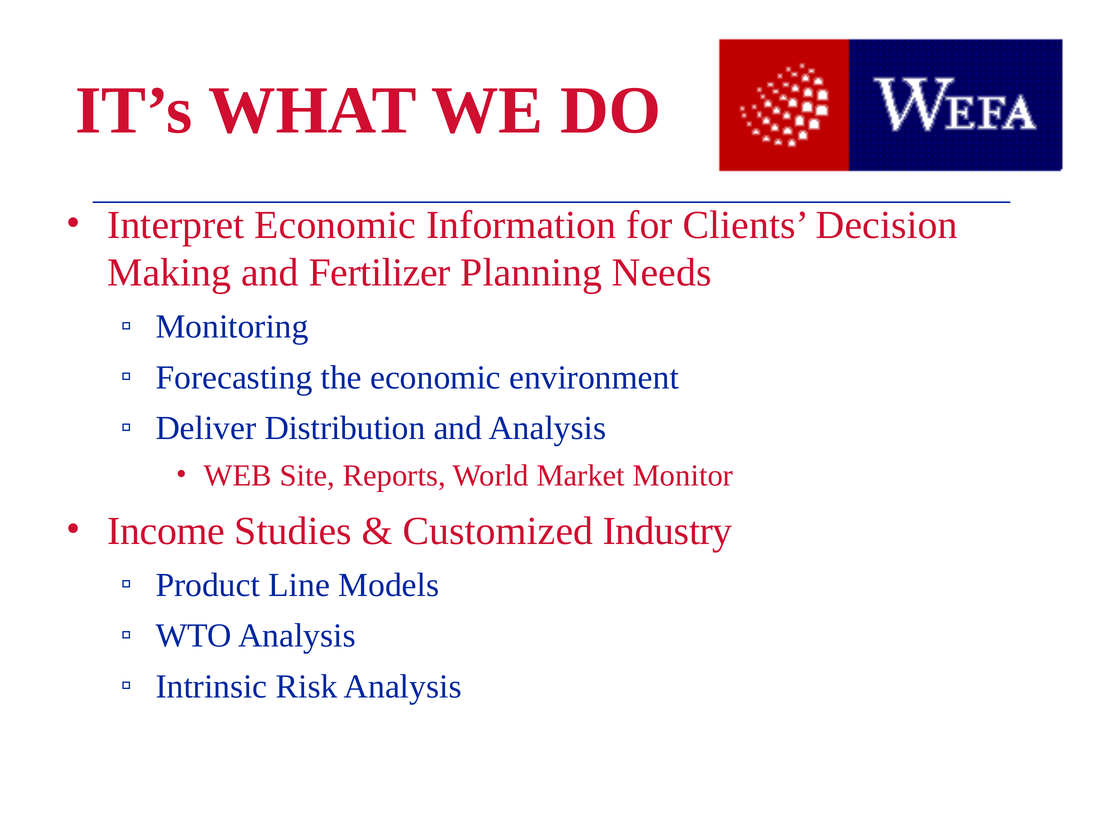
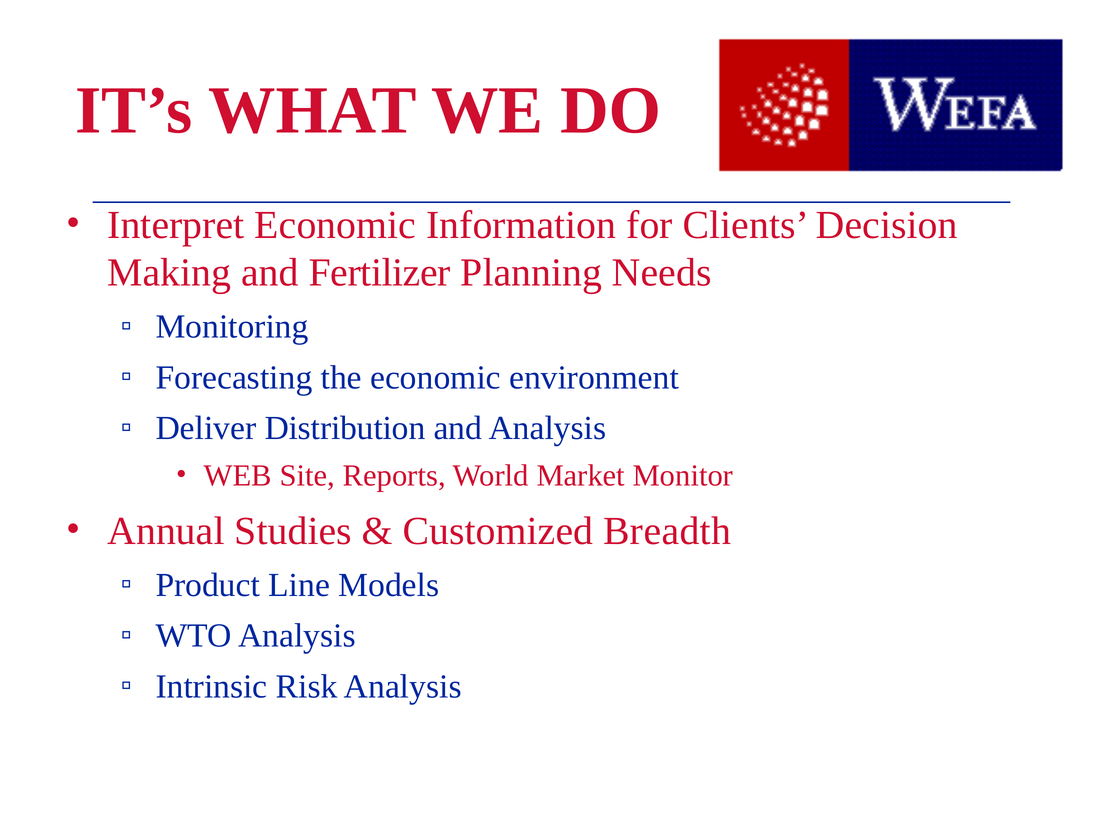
Income: Income -> Annual
Industry: Industry -> Breadth
